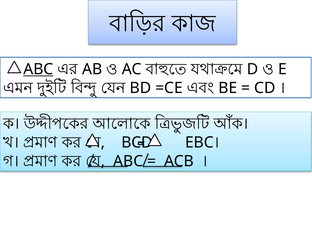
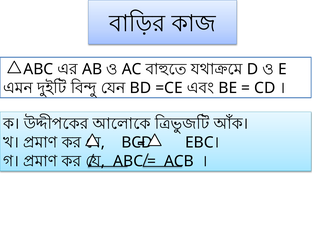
ABC at (38, 69) underline: present -> none
